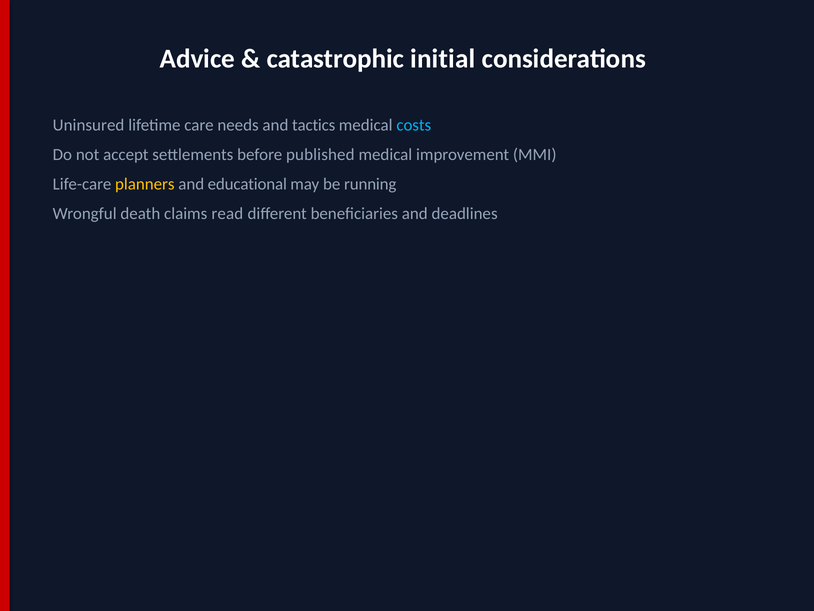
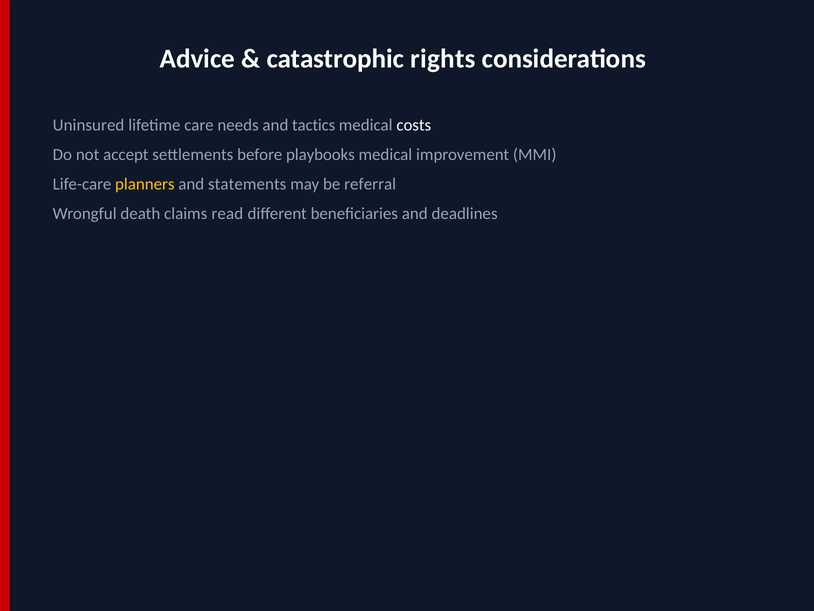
initial: initial -> rights
costs colour: light blue -> white
published: published -> playbooks
educational: educational -> statements
running: running -> referral
